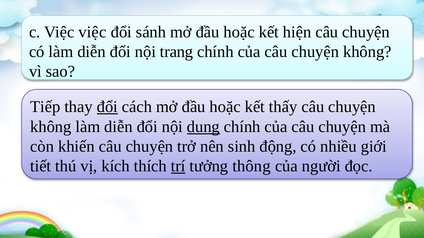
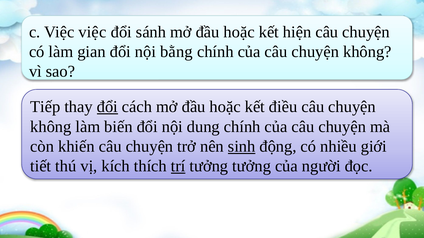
có làm diễn: diễn -> gian
trang: trang -> bằng
thấy: thấy -> điều
không làm diễn: diễn -> biến
dung underline: present -> none
sinh underline: none -> present
tưởng thông: thông -> tưởng
